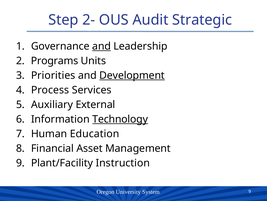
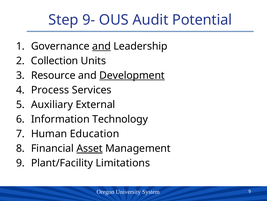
2-: 2- -> 9-
Strategic: Strategic -> Potential
Programs: Programs -> Collection
Priorities: Priorities -> Resource
Technology underline: present -> none
Asset underline: none -> present
Instruction: Instruction -> Limitations
